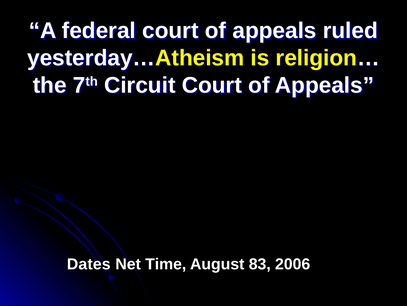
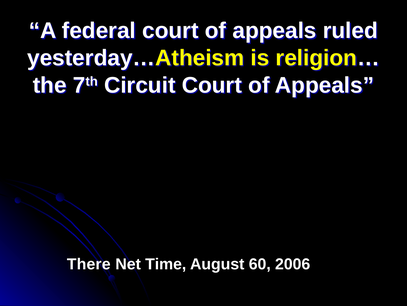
Dates: Dates -> There
83: 83 -> 60
